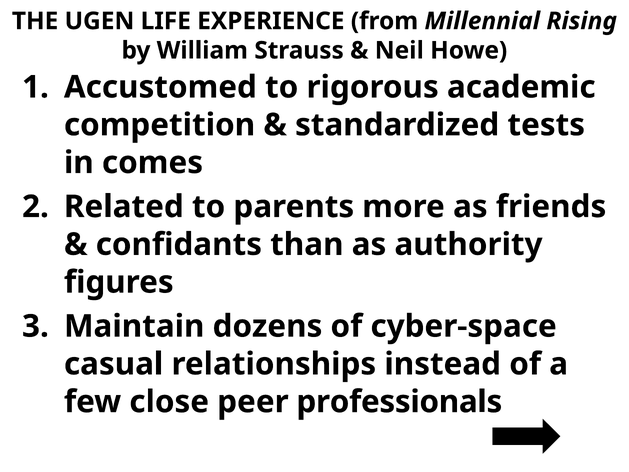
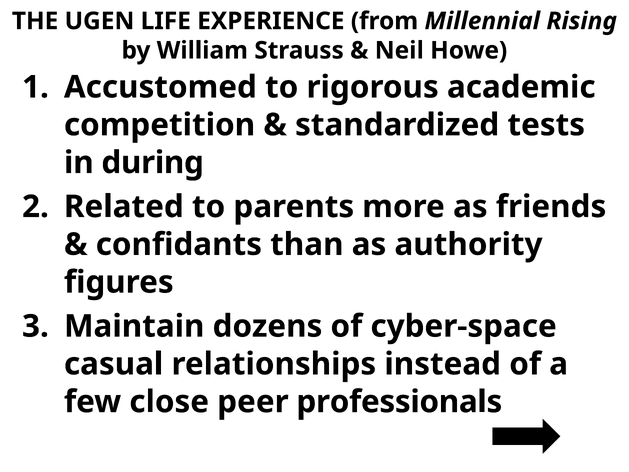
comes: comes -> during
